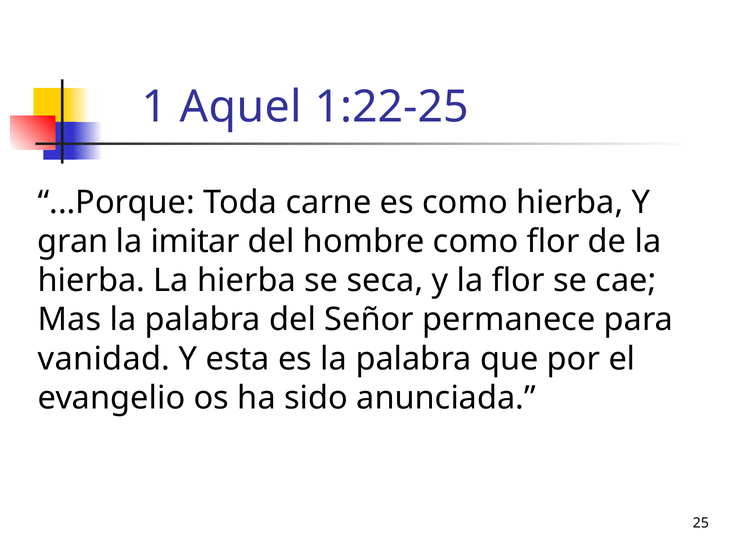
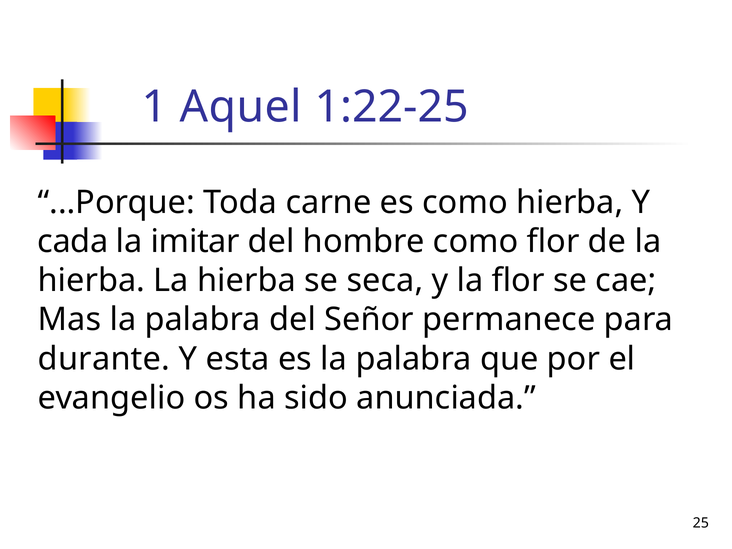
gran: gran -> cada
vanidad: vanidad -> durante
